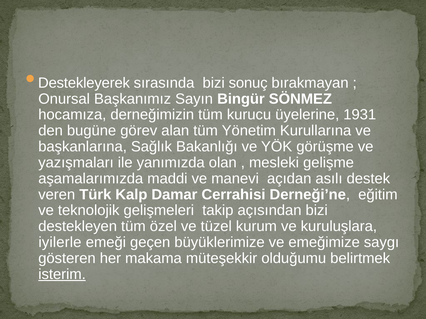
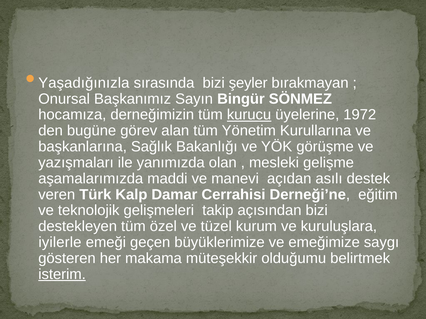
Destekleyerek: Destekleyerek -> Yaşadığınızla
sonuç: sonuç -> şeyler
kurucu underline: none -> present
1931: 1931 -> 1972
